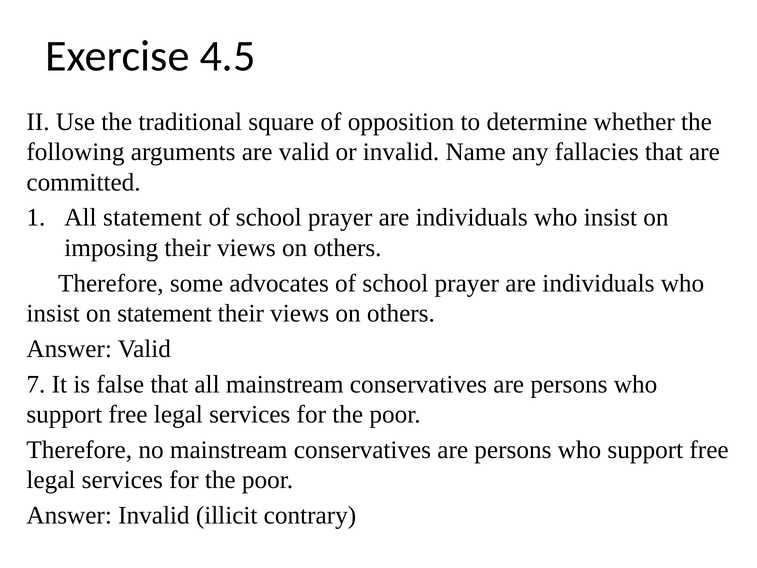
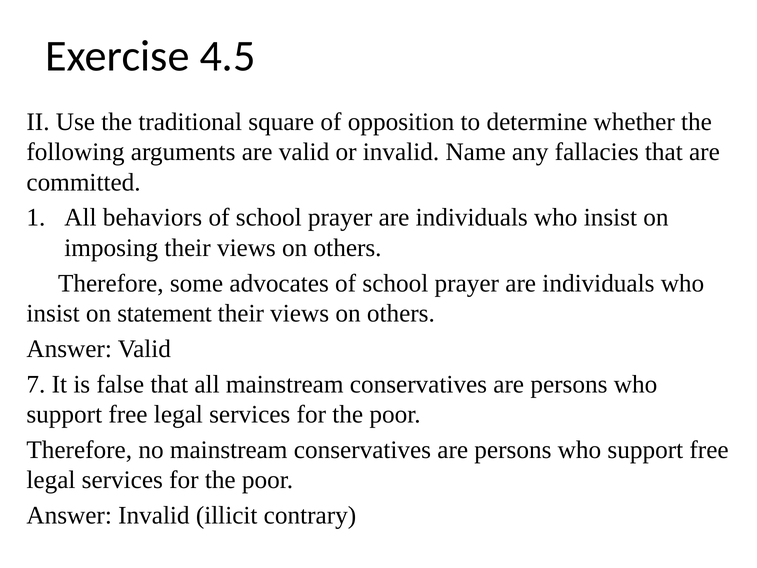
All statement: statement -> behaviors
